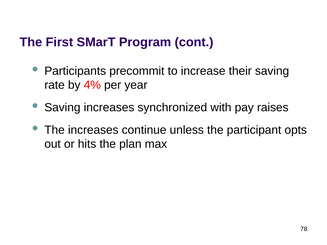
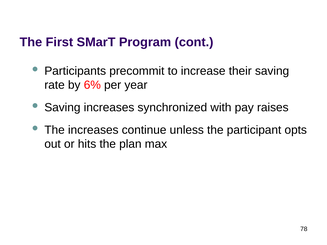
4%: 4% -> 6%
